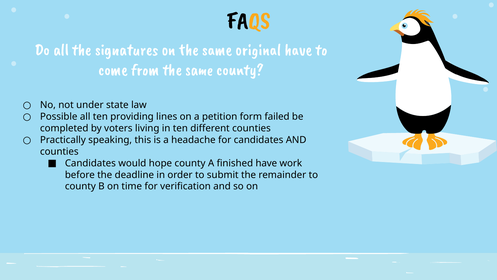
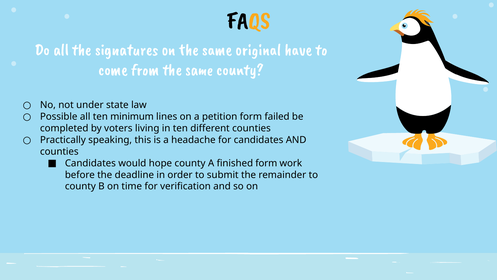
providing: providing -> minimum
finished have: have -> form
